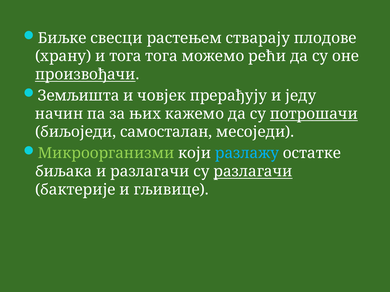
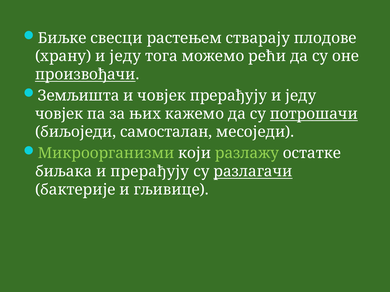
храну и тога: тога -> једу
начин at (59, 114): начин -> човјек
разлажу colour: light blue -> light green
и разлагачи: разлагачи -> прерађују
